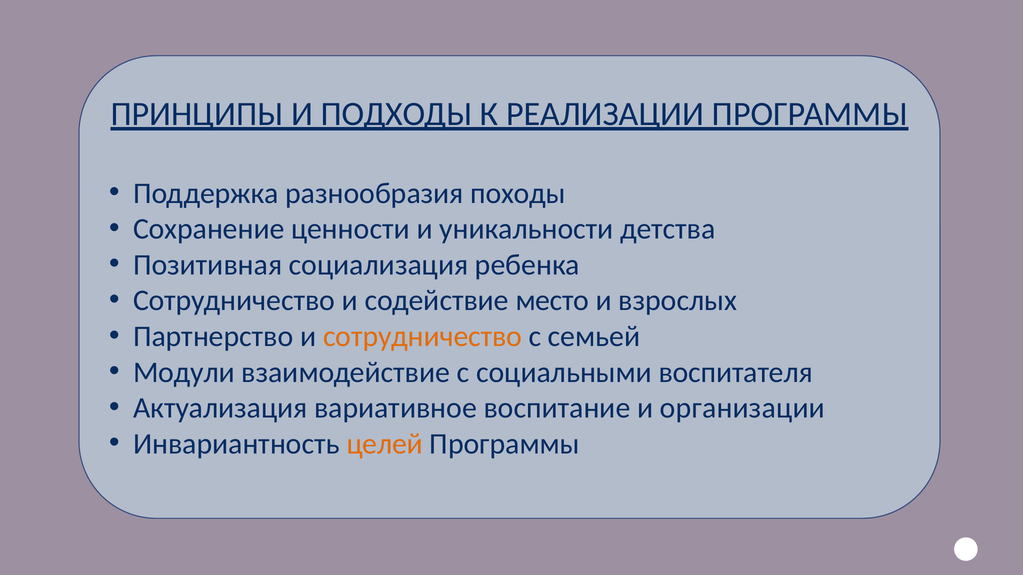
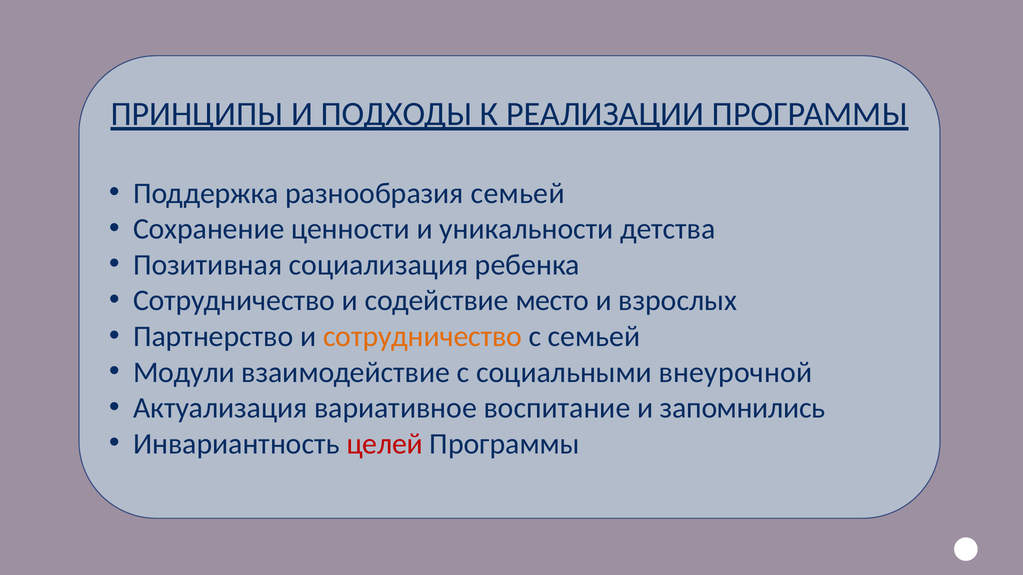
разнообразия походы: походы -> семьей
воспитателя: воспитателя -> внеурочной
организации: организации -> запомнились
целей colour: orange -> red
